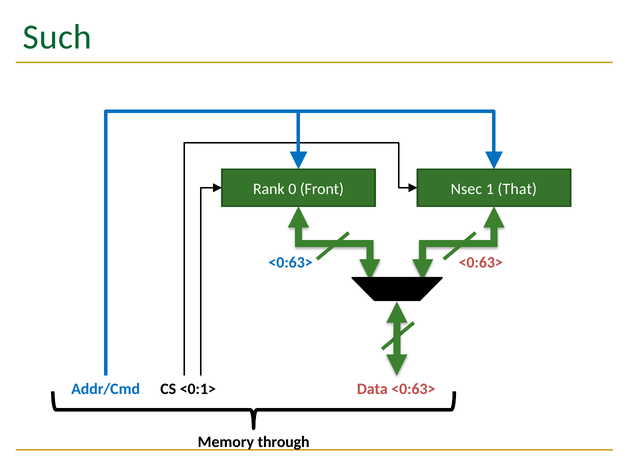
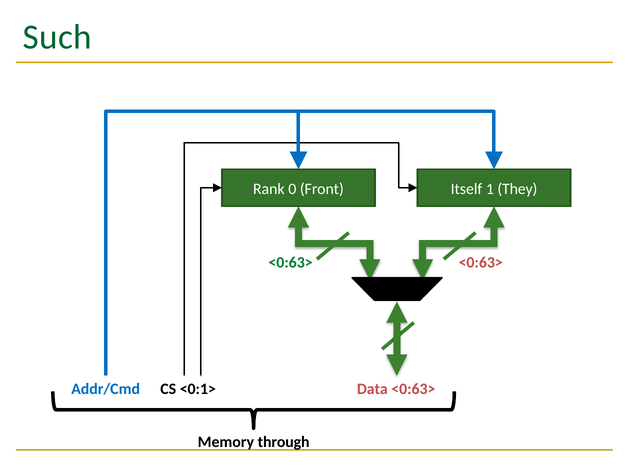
Nsec: Nsec -> Itself
That: That -> They
<0:63> at (291, 262) colour: blue -> green
